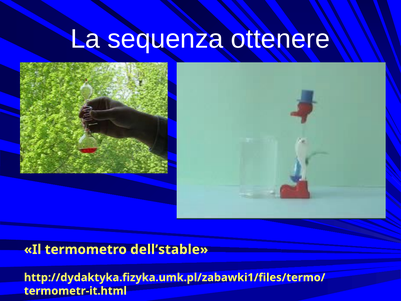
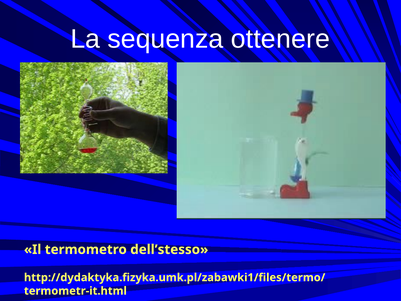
dell’stable: dell’stable -> dell’stesso
